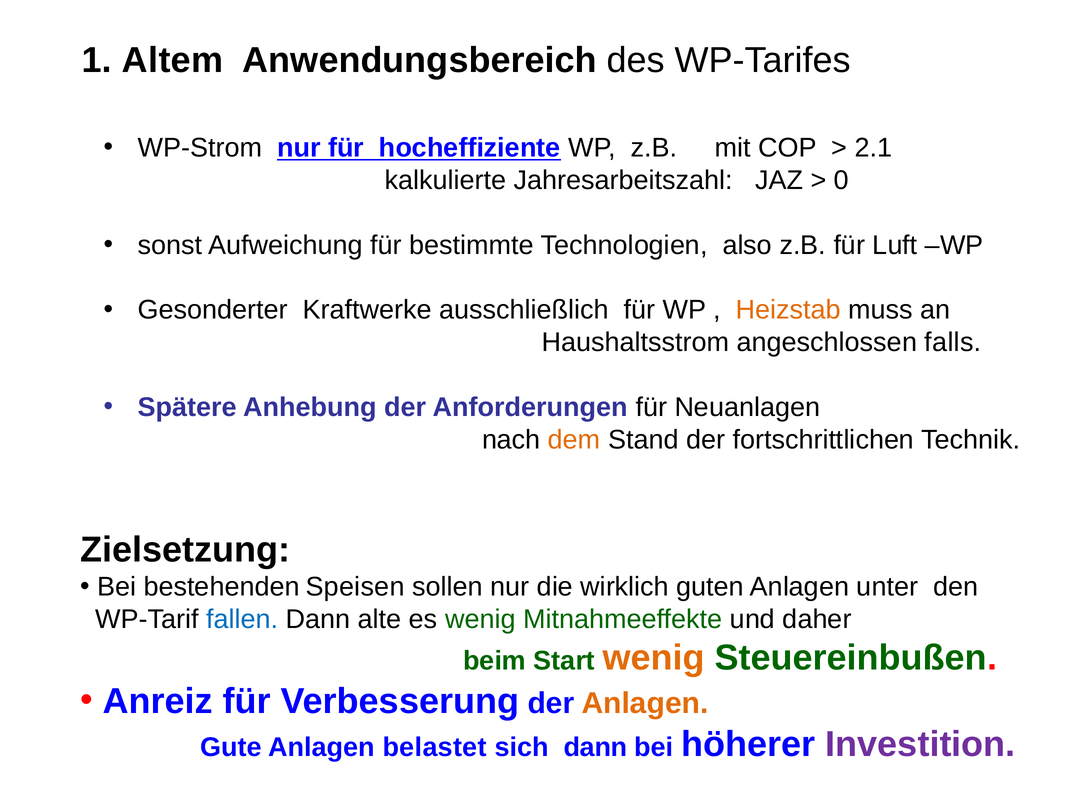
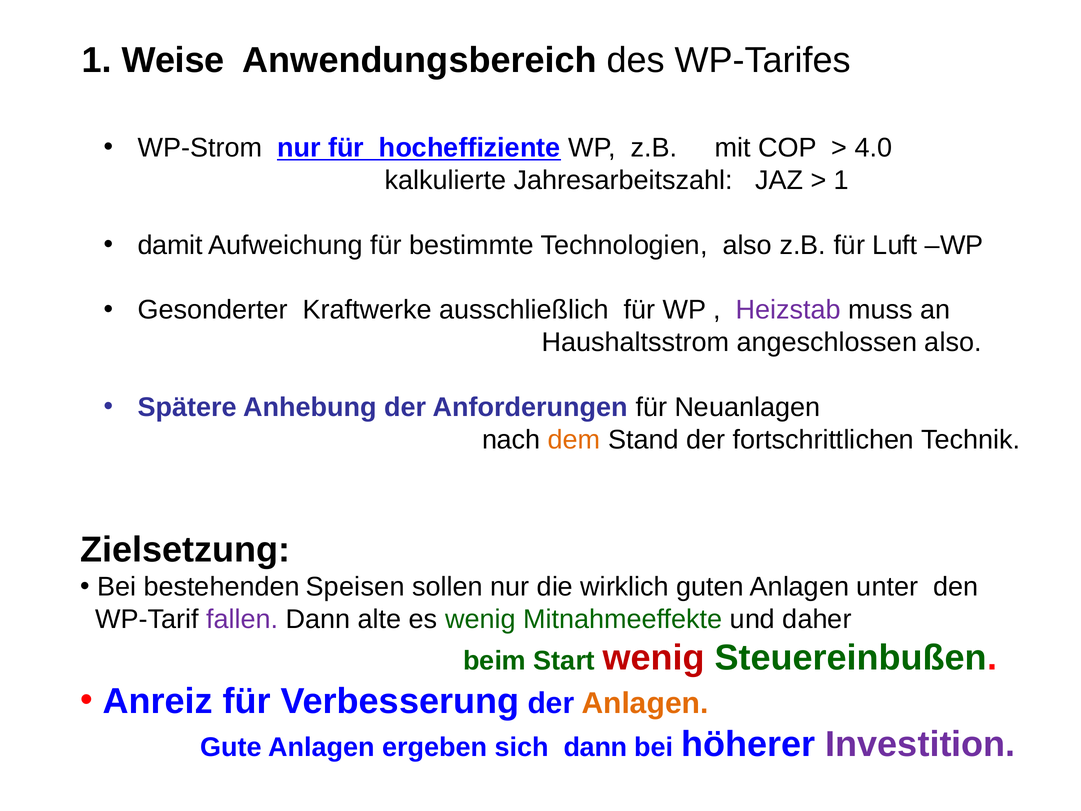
Altem: Altem -> Weise
2.1: 2.1 -> 4.0
0 at (841, 180): 0 -> 1
sonst: sonst -> damit
Heizstab colour: orange -> purple
angeschlossen falls: falls -> also
fallen colour: blue -> purple
wenig at (654, 658) colour: orange -> red
belastet: belastet -> ergeben
